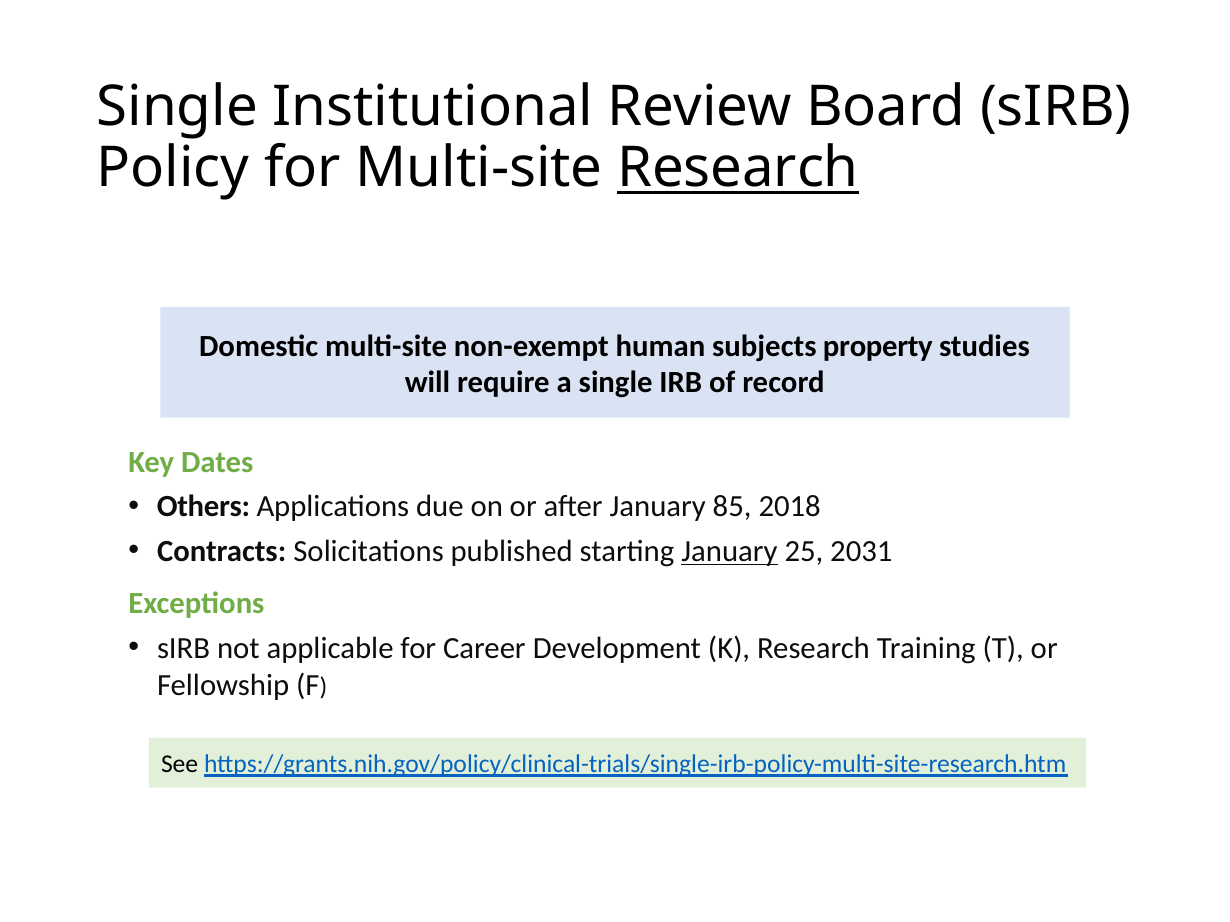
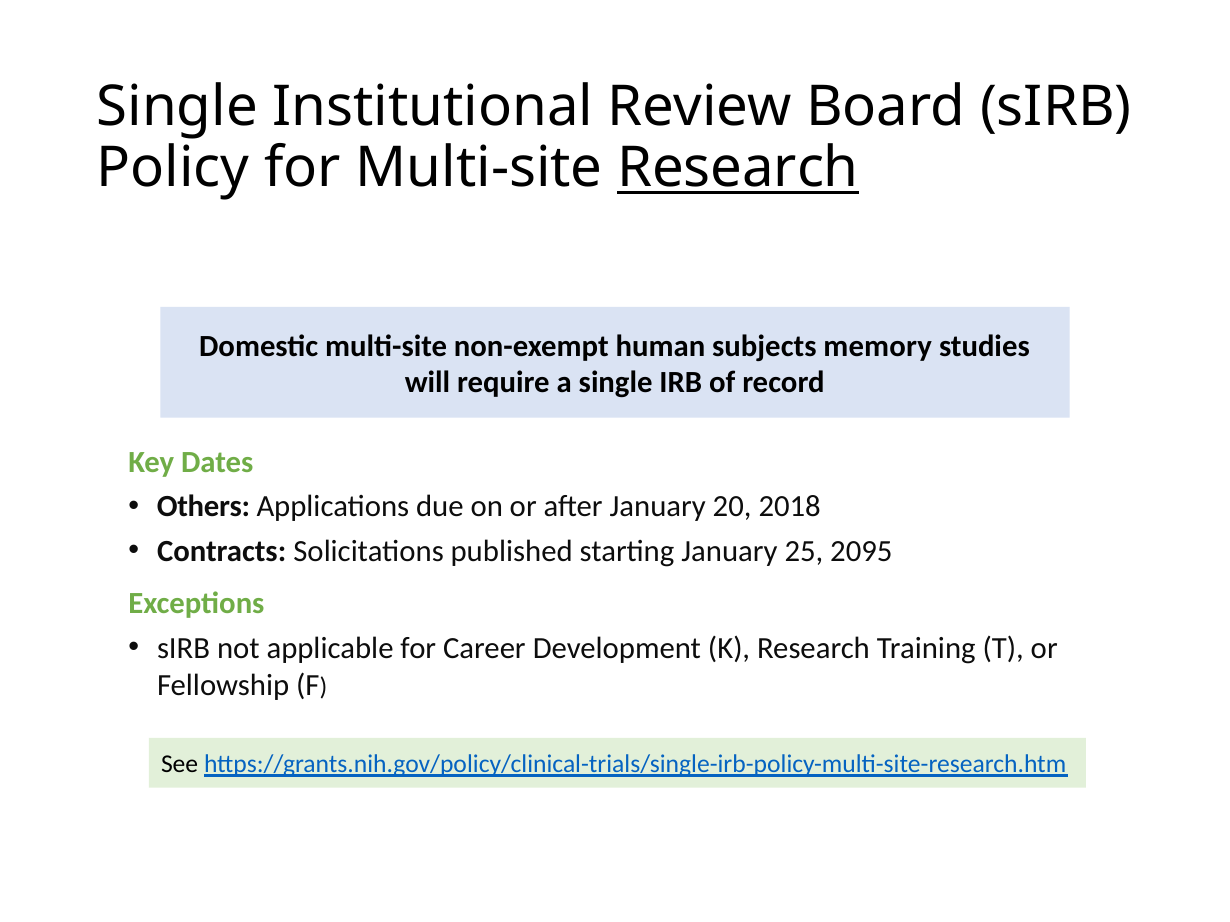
property: property -> memory
85: 85 -> 20
January at (729, 552) underline: present -> none
2031: 2031 -> 2095
